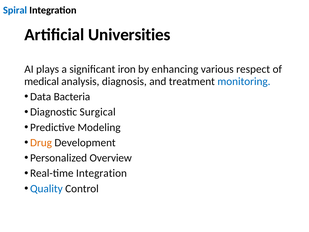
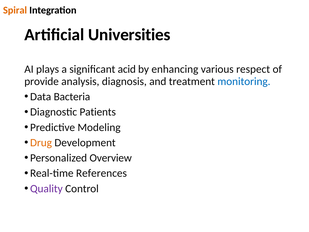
Spiral colour: blue -> orange
iron: iron -> acid
medical: medical -> provide
Surgical: Surgical -> Patients
Real-time Integration: Integration -> References
Quality colour: blue -> purple
